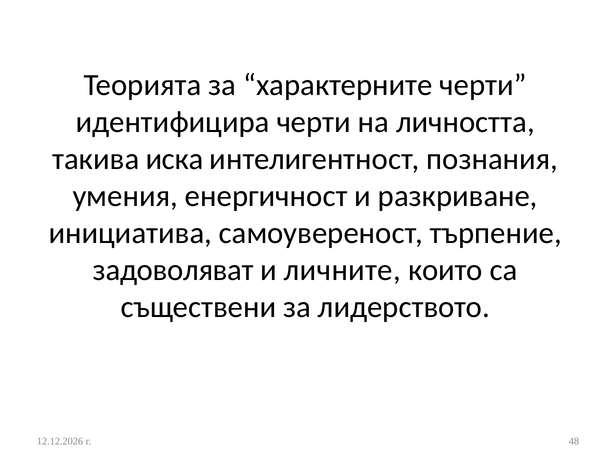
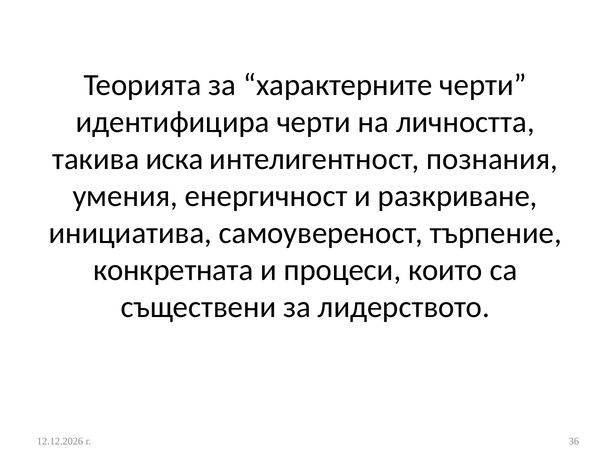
задоволяват: задоволяват -> конкретната
личните: личните -> процеси
48: 48 -> 36
